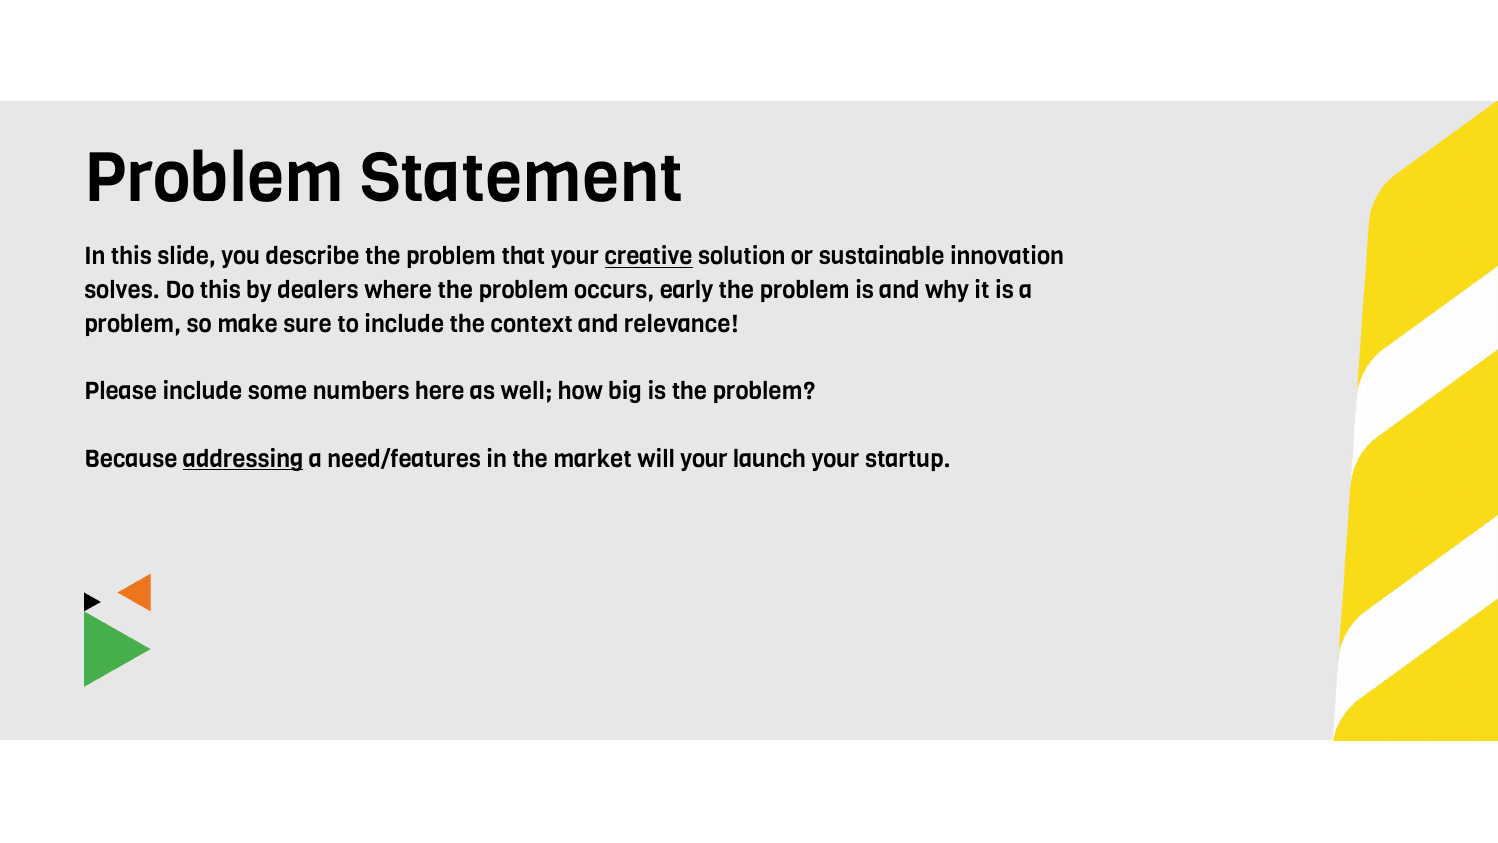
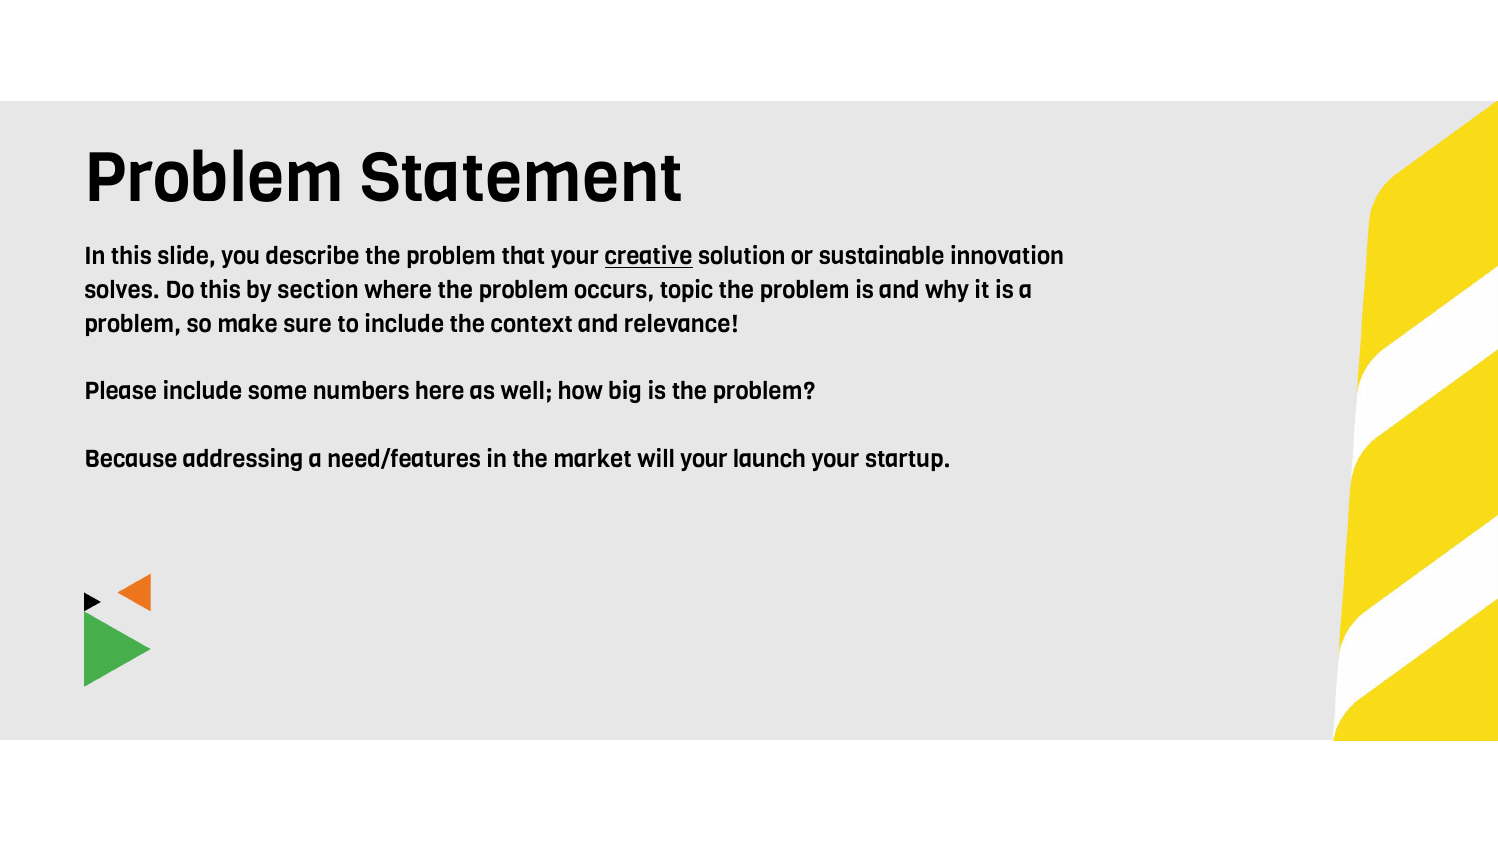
dealers: dealers -> section
early: early -> topic
addressing underline: present -> none
